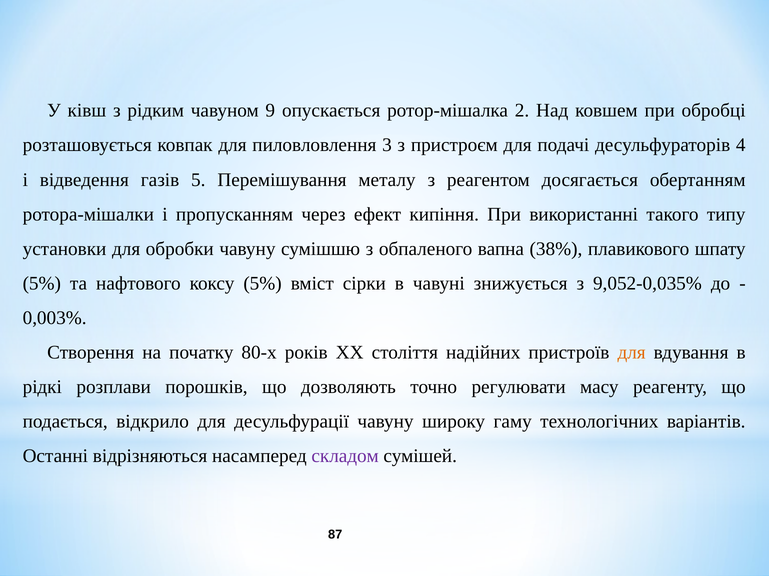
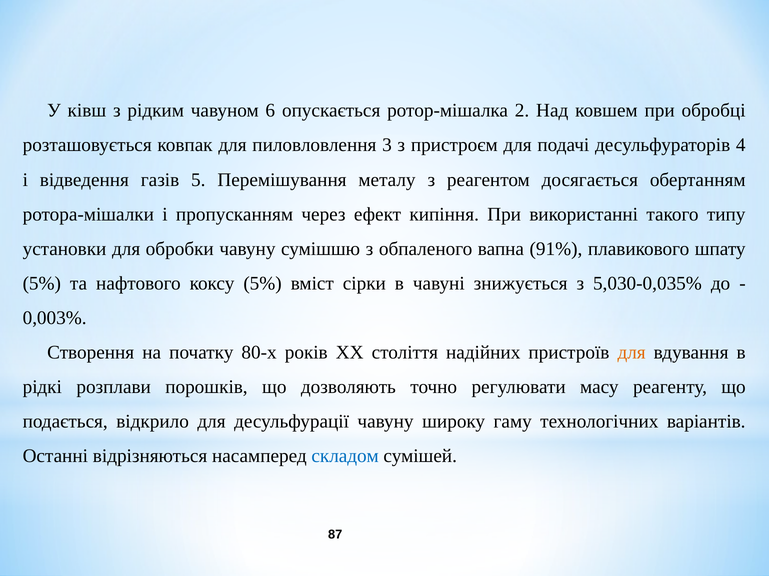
9: 9 -> 6
38%: 38% -> 91%
9,052-0,035%: 9,052-0,035% -> 5,030-0,035%
складом colour: purple -> blue
